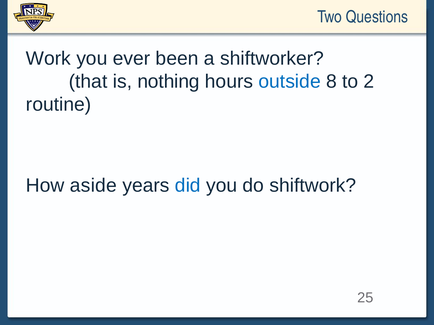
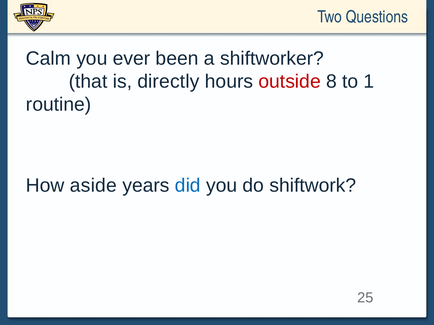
Work: Work -> Calm
nothing: nothing -> directly
outside colour: blue -> red
2: 2 -> 1
